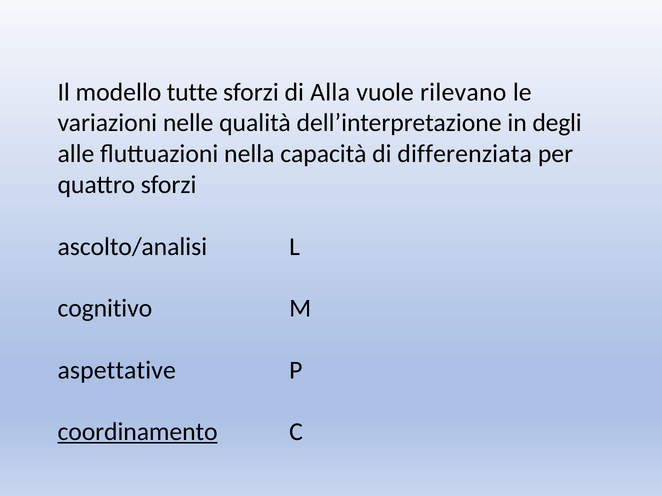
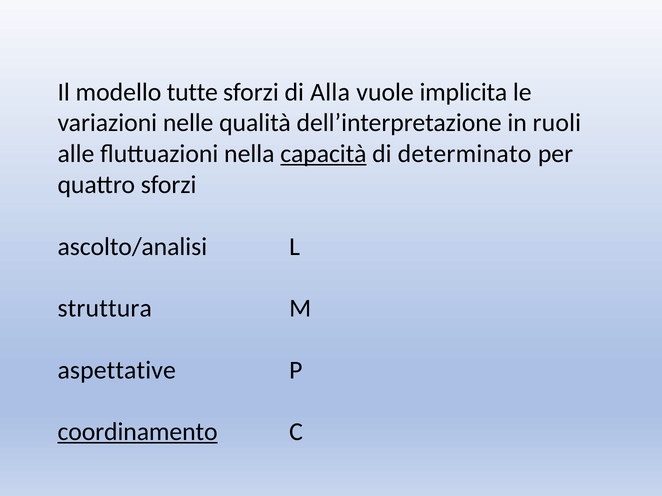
rilevano: rilevano -> implicita
degli: degli -> ruoli
capacità underline: none -> present
differenziata: differenziata -> determinato
cognitivo: cognitivo -> struttura
